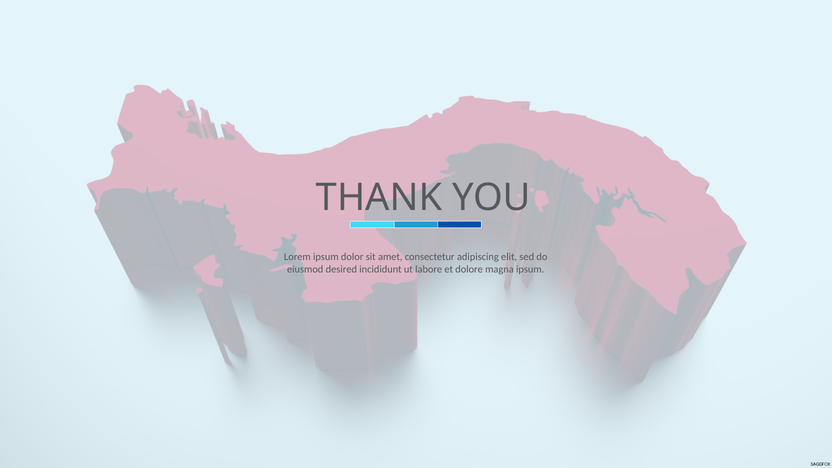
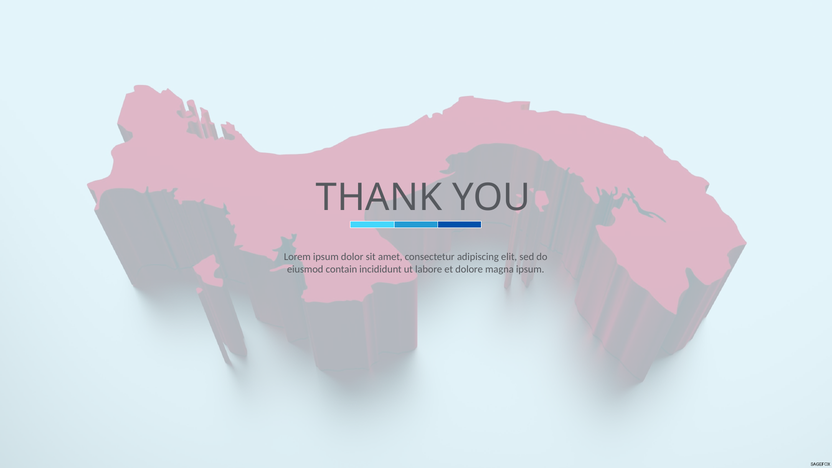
desired: desired -> contain
